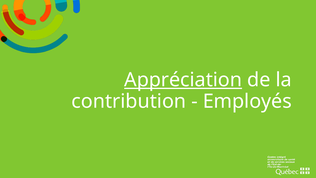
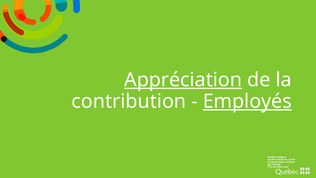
Employés underline: none -> present
